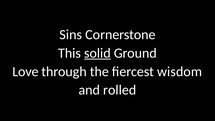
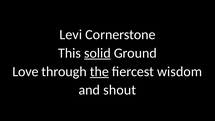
Sins: Sins -> Levi
the underline: none -> present
rolled: rolled -> shout
